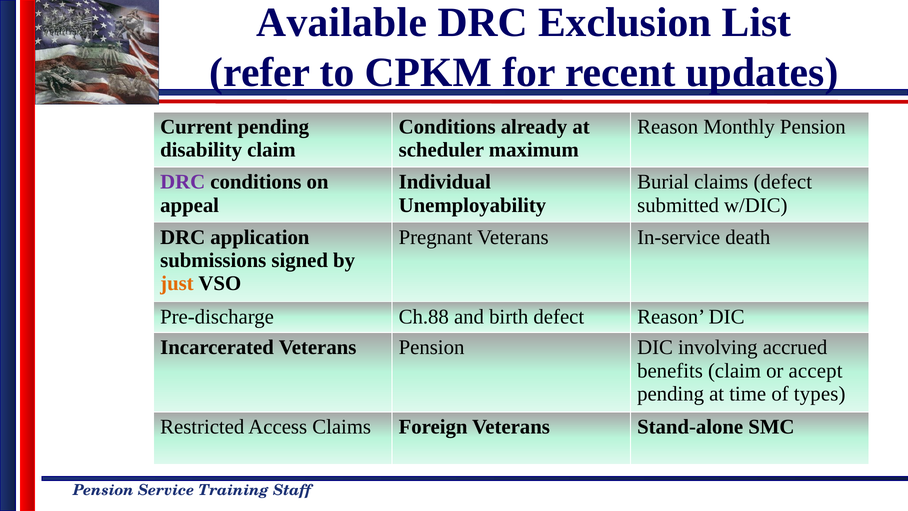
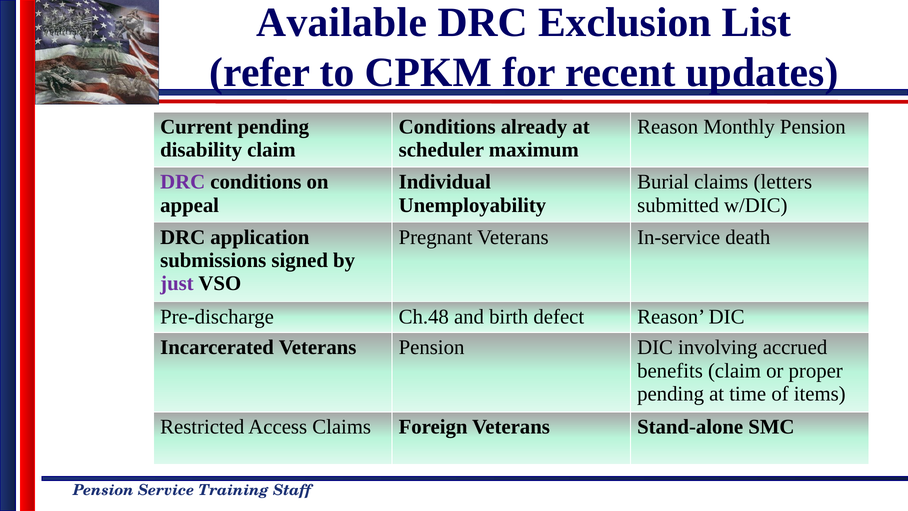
claims defect: defect -> letters
just colour: orange -> purple
Ch.88: Ch.88 -> Ch.48
accept: accept -> proper
types: types -> items
